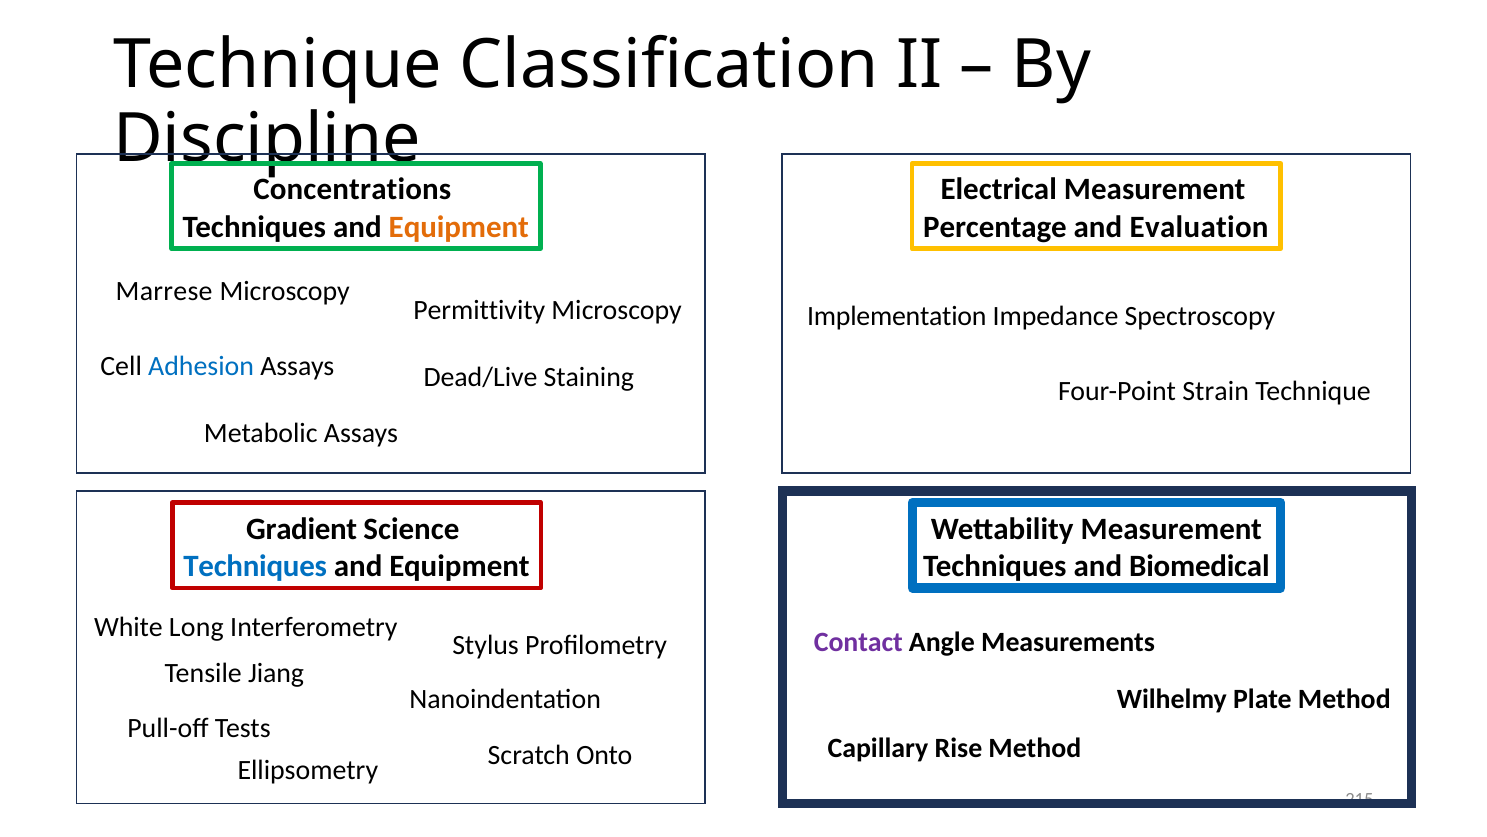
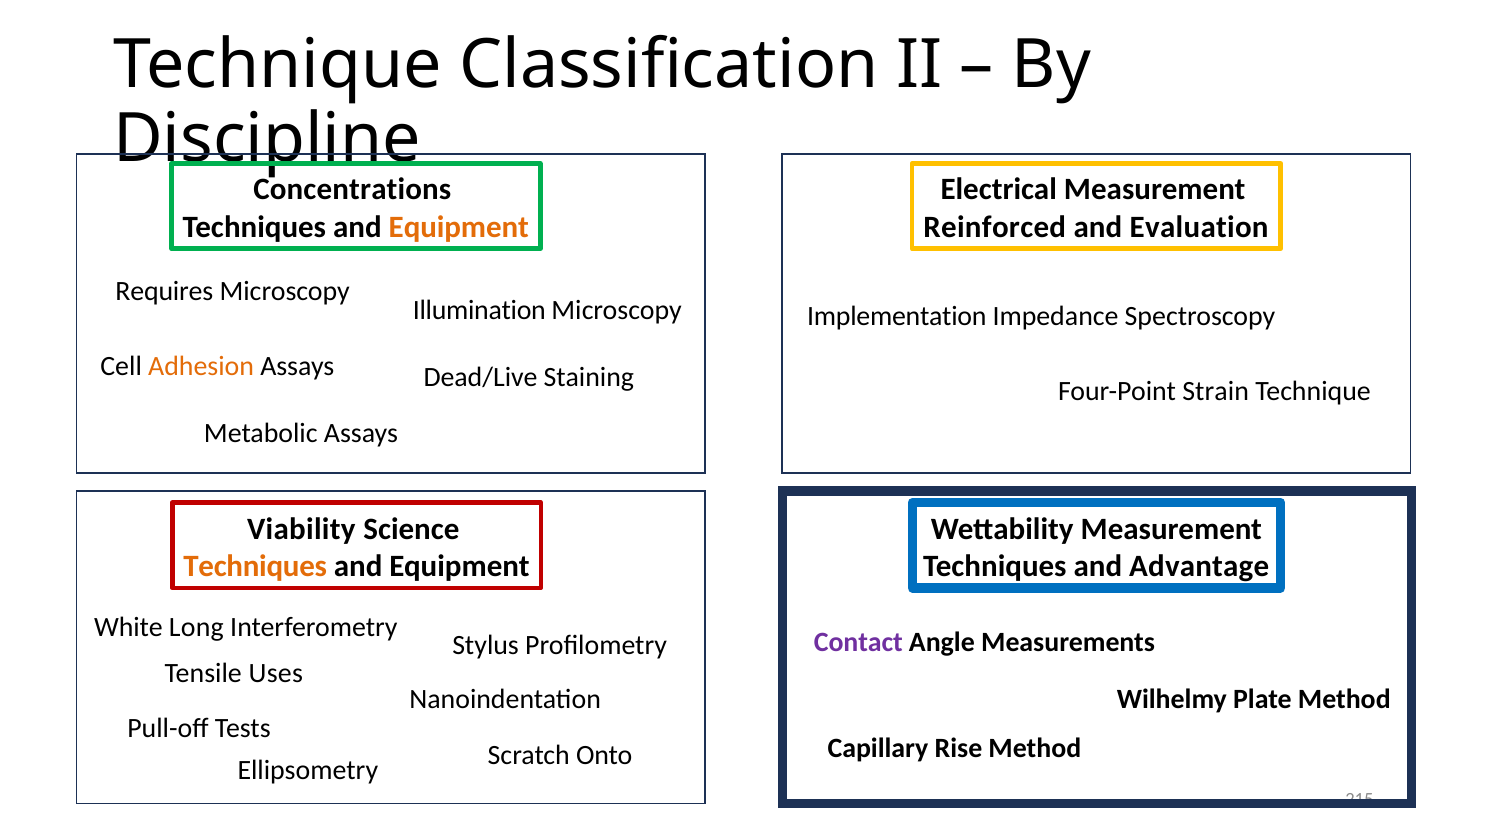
Percentage: Percentage -> Reinforced
Marrese: Marrese -> Requires
Permittivity: Permittivity -> Illumination
Adhesion colour: blue -> orange
Gradient: Gradient -> Viability
Techniques at (255, 566) colour: blue -> orange
Biomedical: Biomedical -> Advantage
Jiang: Jiang -> Uses
